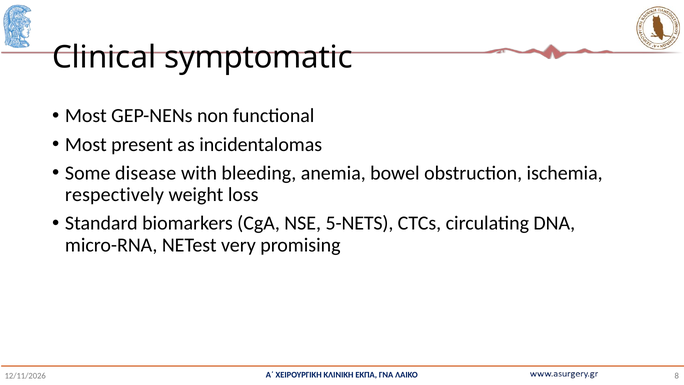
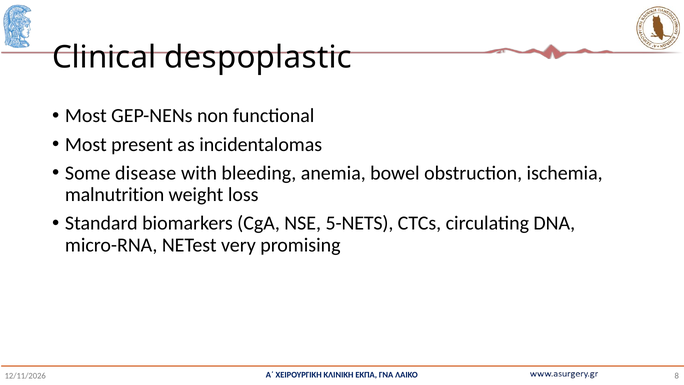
symptomatic: symptomatic -> despoplastic
respectively: respectively -> malnutrition
